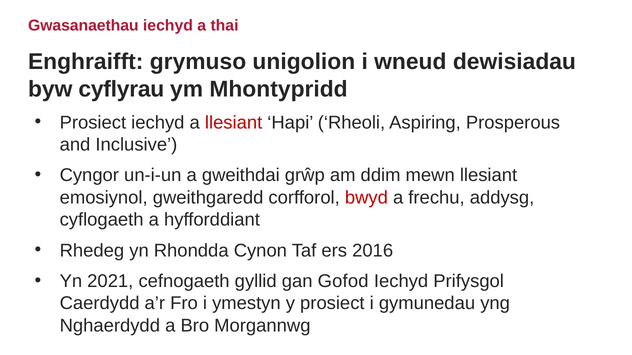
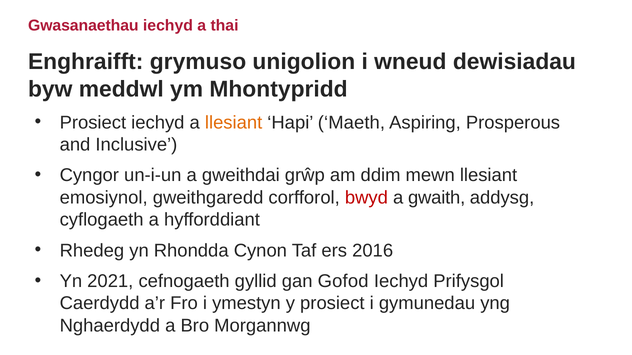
cyflyrau: cyflyrau -> meddwl
llesiant at (234, 123) colour: red -> orange
Rheoli: Rheoli -> Maeth
frechu: frechu -> gwaith
